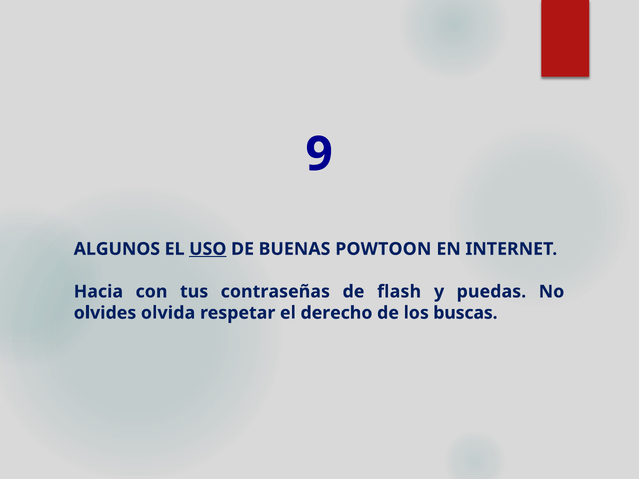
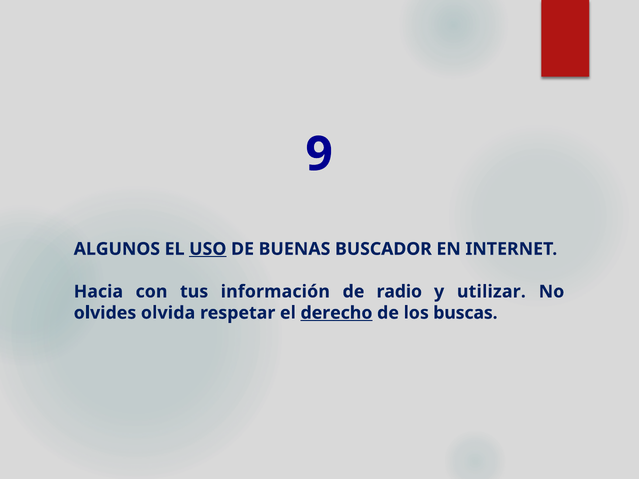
POWTOON: POWTOON -> BUSCADOR
contraseñas: contraseñas -> información
flash: flash -> radio
puedas: puedas -> utilizar
derecho underline: none -> present
